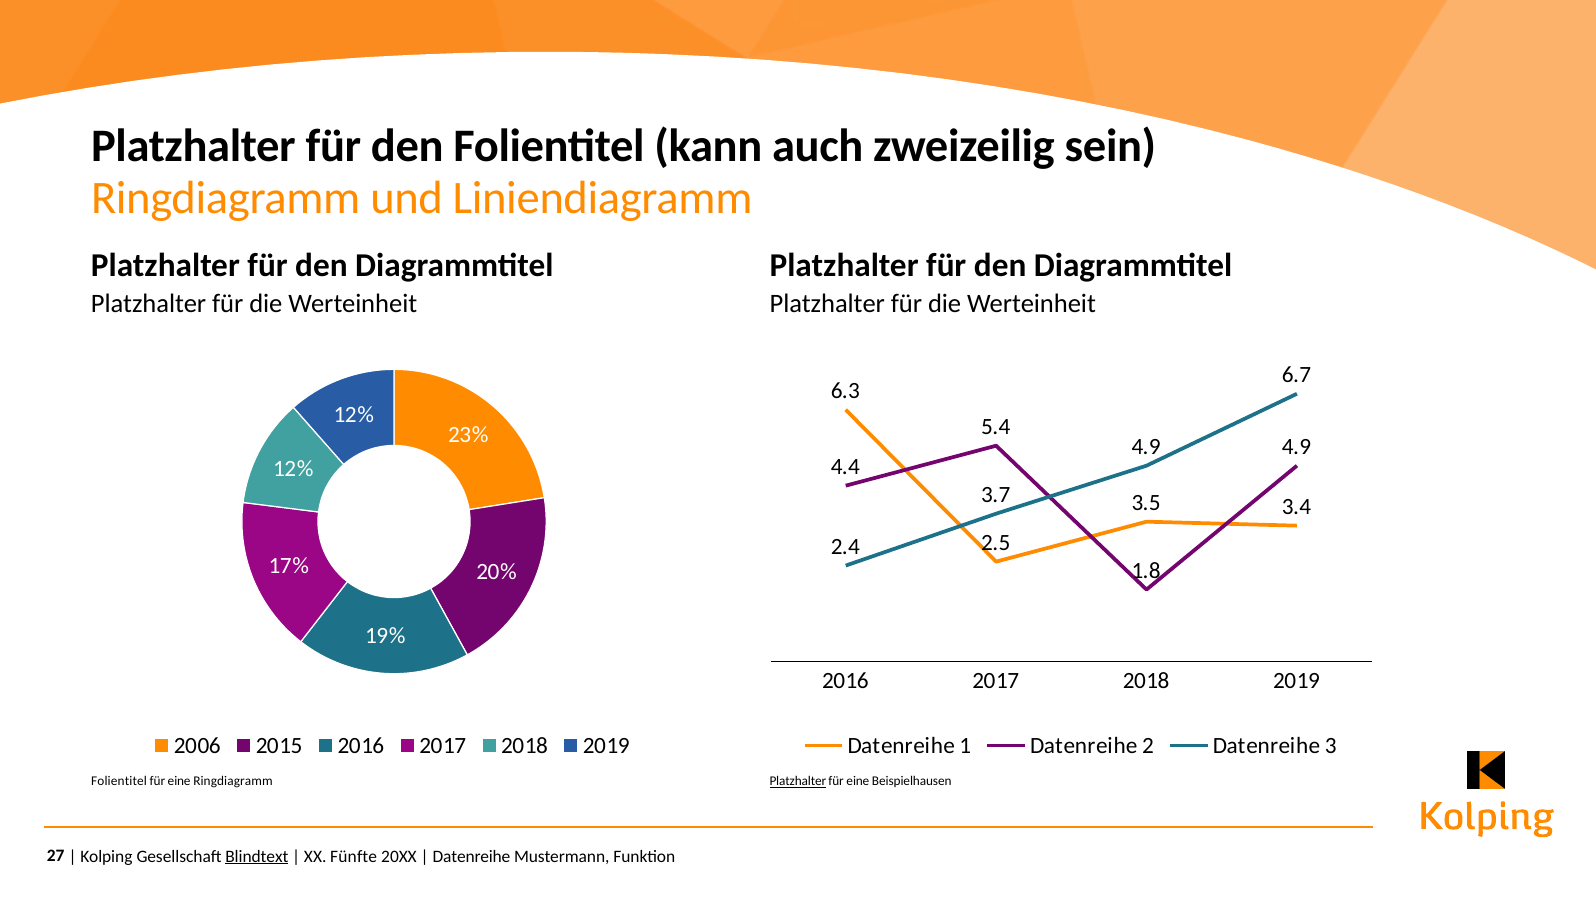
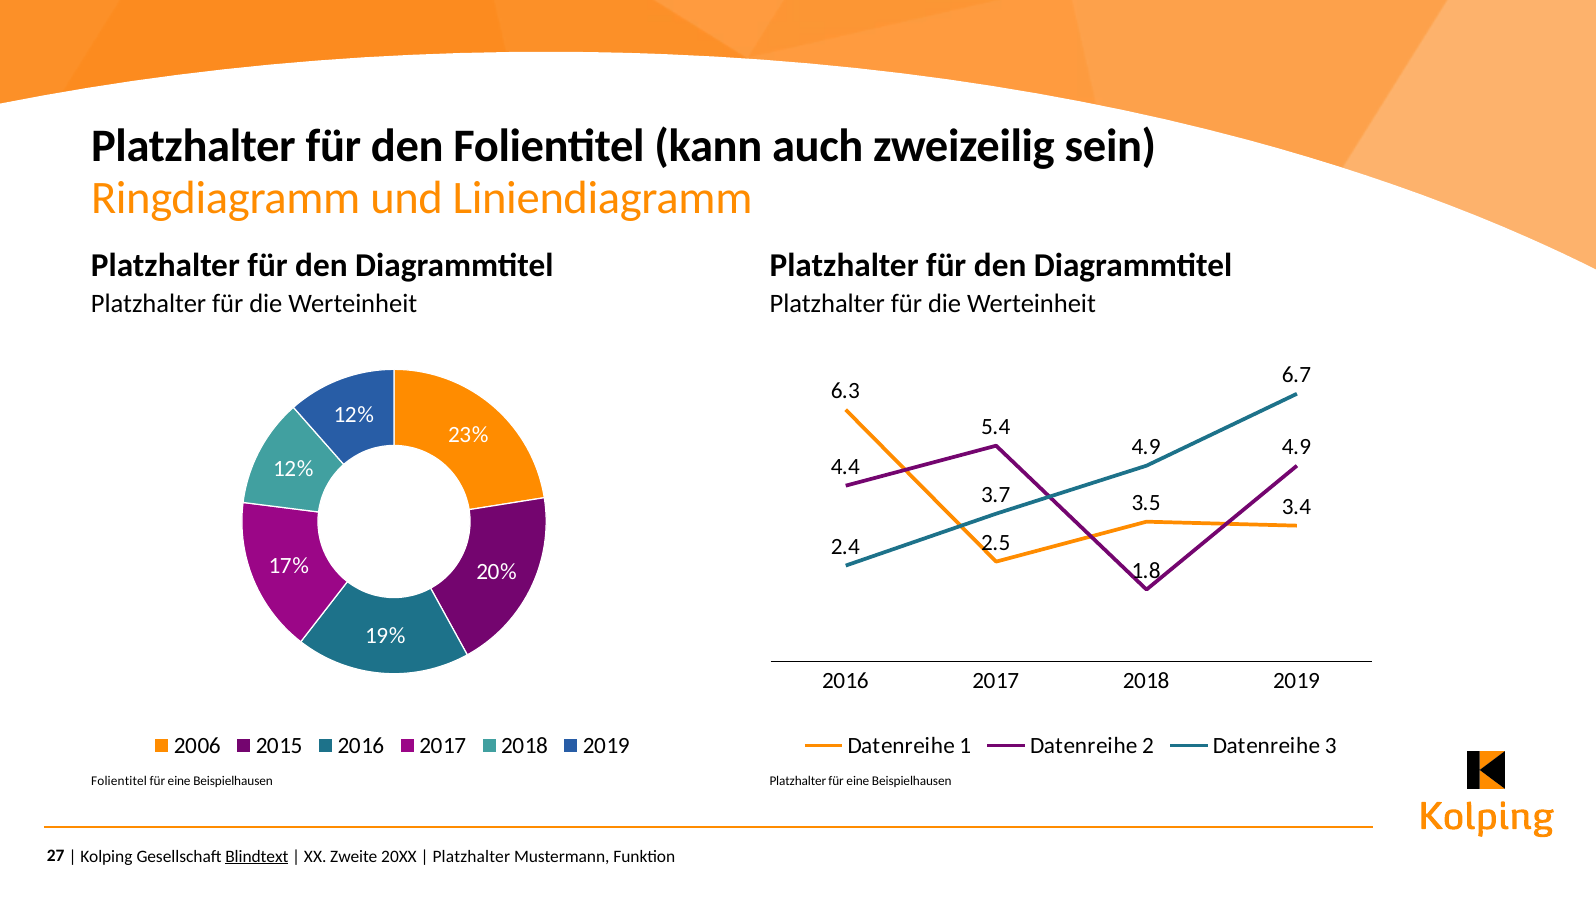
Ringdiagramm at (233, 781): Ringdiagramm -> Beispielhausen
Platzhalter at (798, 781) underline: present -> none
Fünfte: Fünfte -> Zweite
Datenreihe at (472, 856): Datenreihe -> Platzhalter
